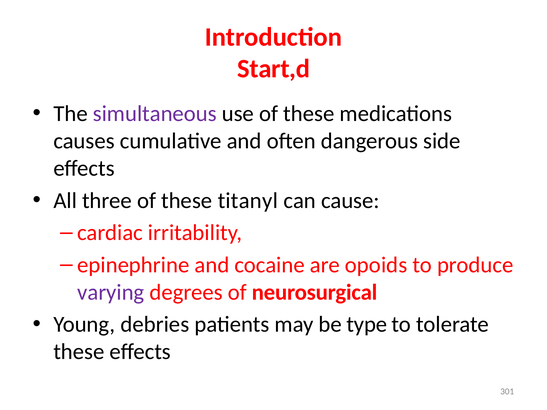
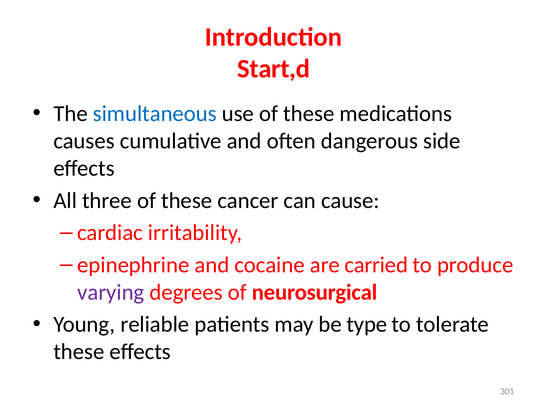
simultaneous colour: purple -> blue
titanyl: titanyl -> cancer
opoids: opoids -> carried
debries: debries -> reliable
